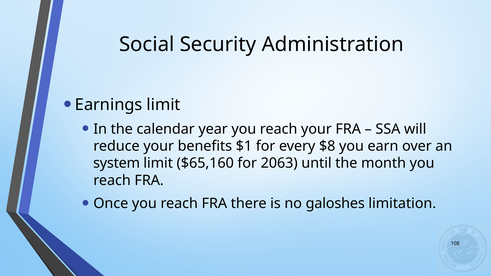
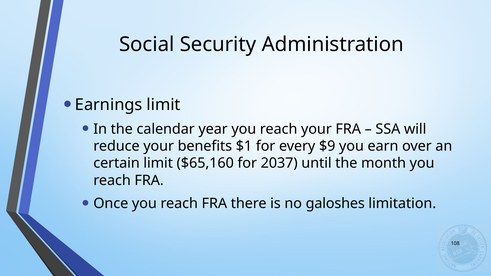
$8: $8 -> $9
system: system -> certain
2063: 2063 -> 2037
